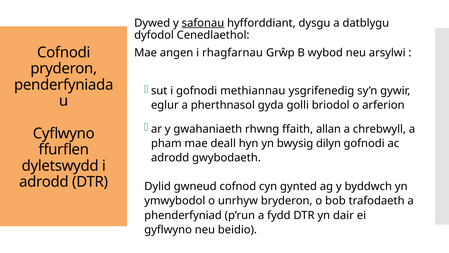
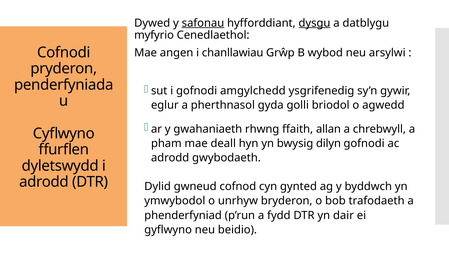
dysgu underline: none -> present
dyfodol: dyfodol -> myfyrio
rhagfarnau: rhagfarnau -> chanllawiau
methiannau: methiannau -> amgylchedd
arferion: arferion -> agwedd
